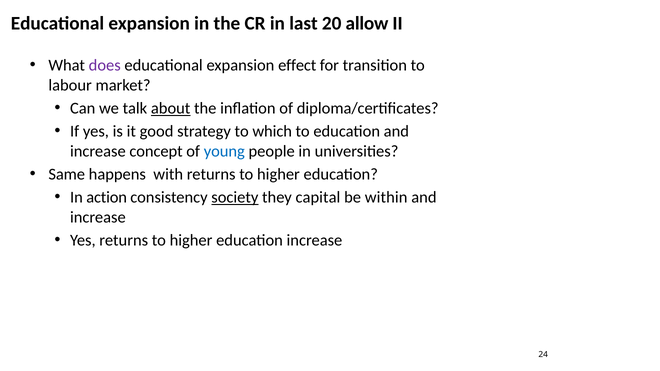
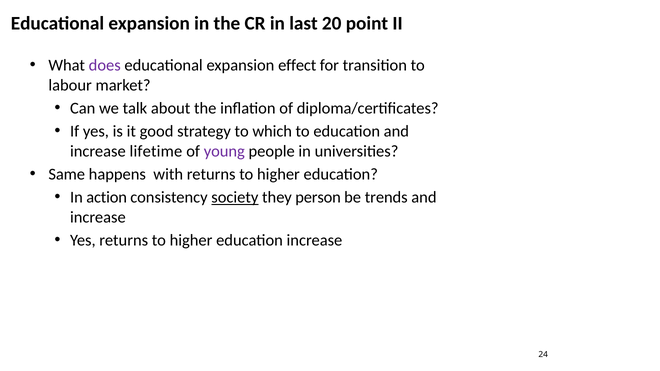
allow: allow -> point
about underline: present -> none
concept: concept -> lifetime
young colour: blue -> purple
capital: capital -> person
within: within -> trends
